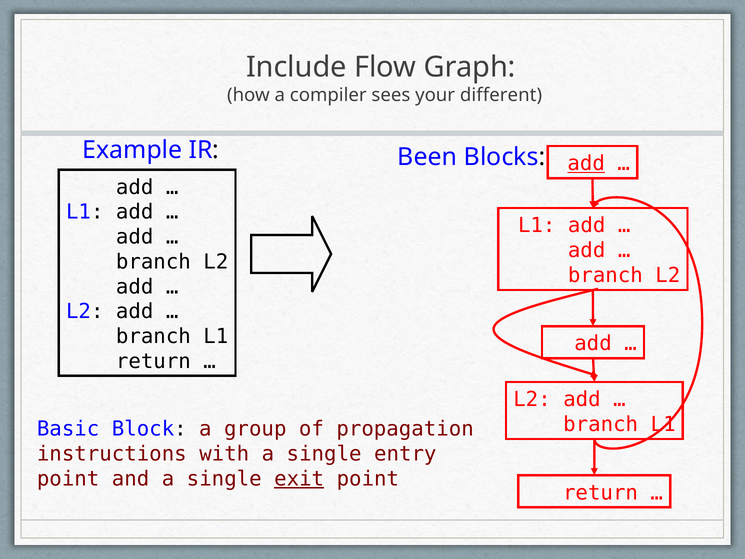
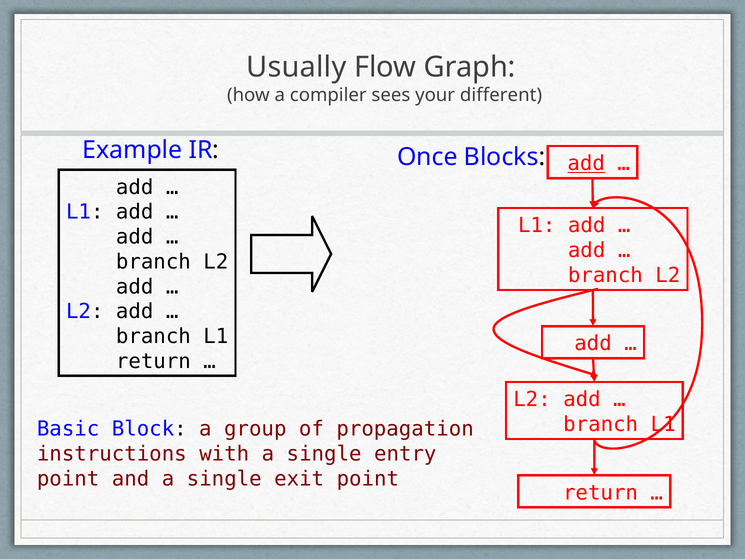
Include: Include -> Usually
Been: Been -> Once
exit underline: present -> none
